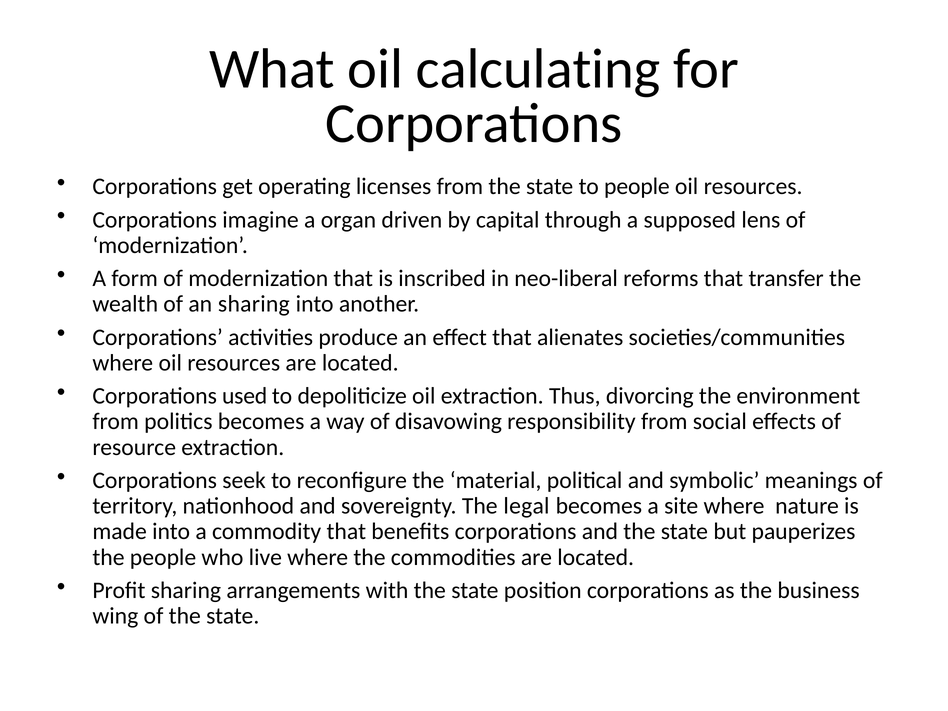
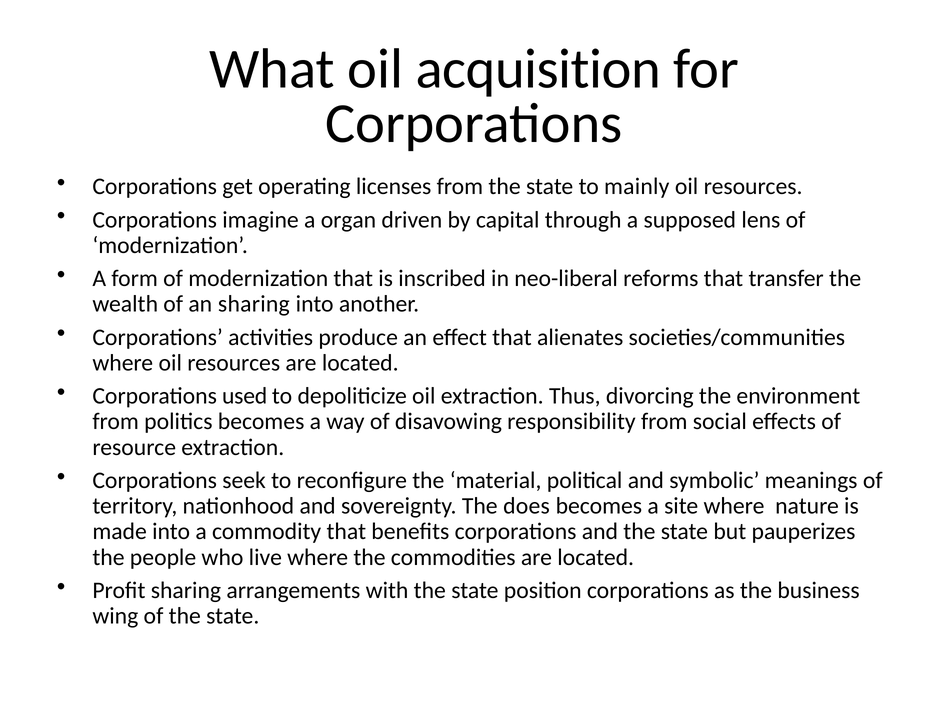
calculating: calculating -> acquisition
to people: people -> mainly
legal: legal -> does
